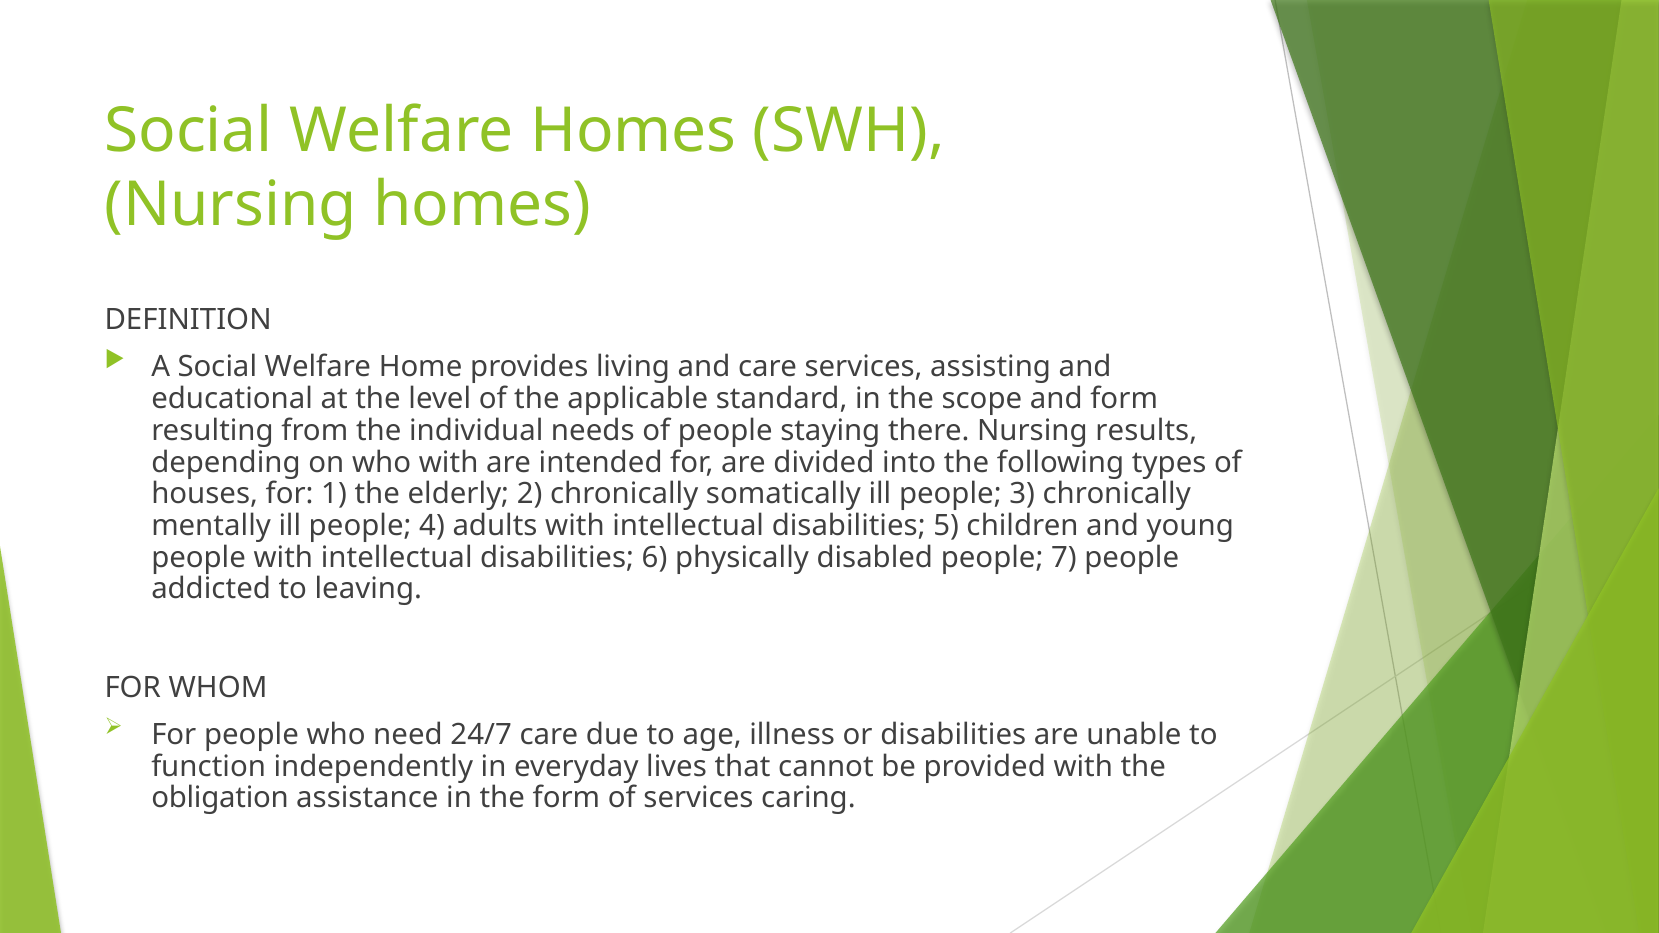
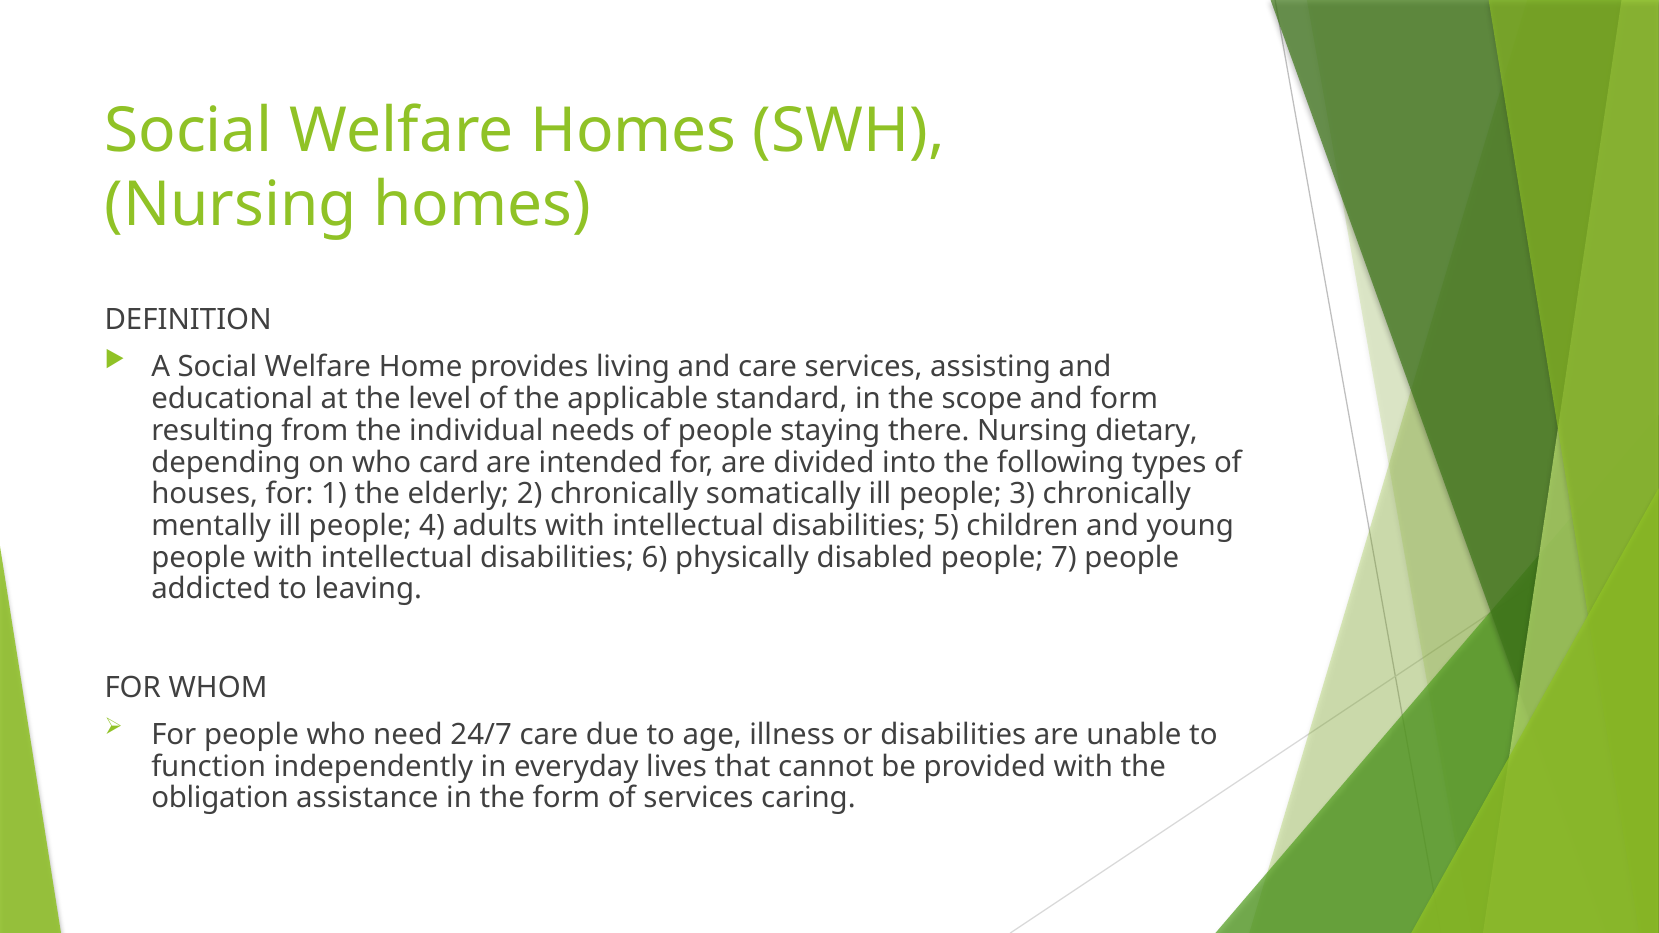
results: results -> dietary
who with: with -> card
